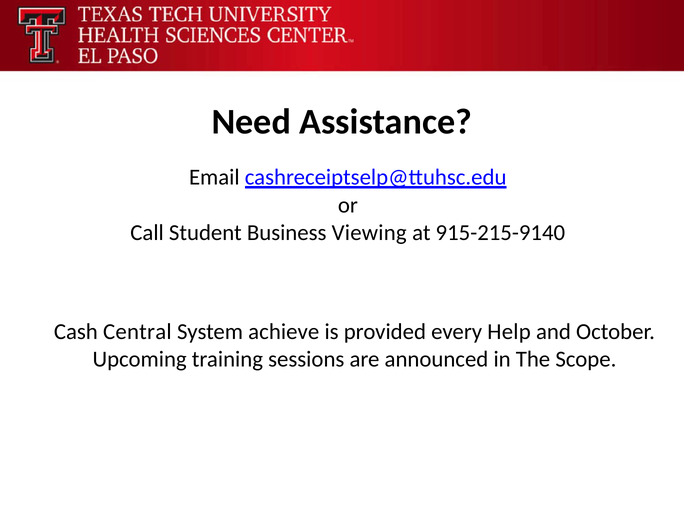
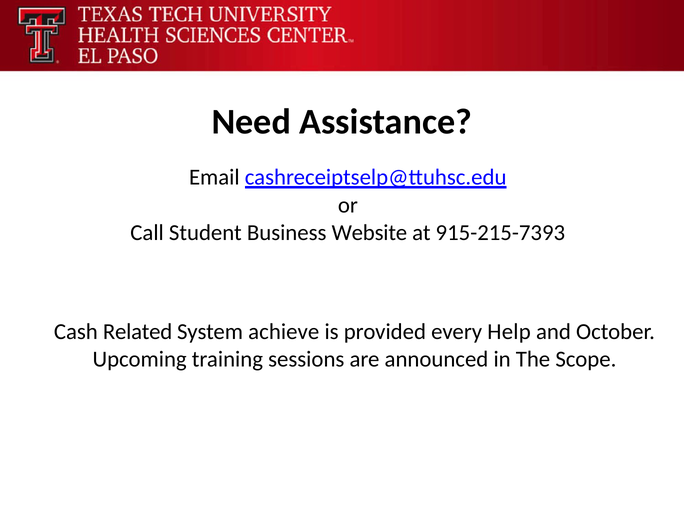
Viewing: Viewing -> Website
915-215-9140: 915-215-9140 -> 915-215-7393
Central: Central -> Related
